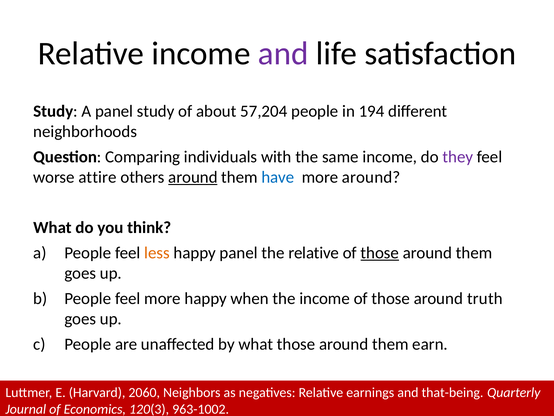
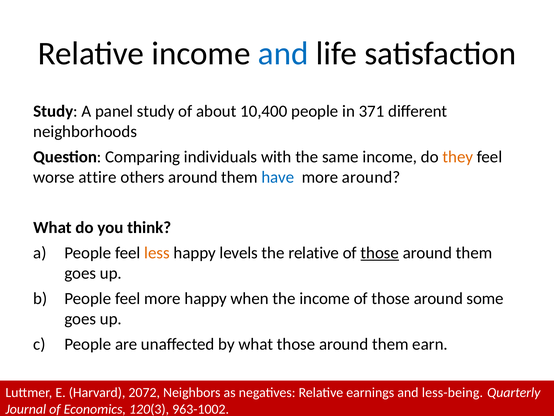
and at (283, 54) colour: purple -> blue
57,204: 57,204 -> 10,400
194: 194 -> 371
they colour: purple -> orange
around at (193, 177) underline: present -> none
happy panel: panel -> levels
truth: truth -> some
2060: 2060 -> 2072
that-being: that-being -> less-being
